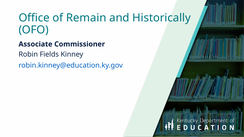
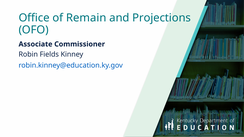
Historically: Historically -> Projections
